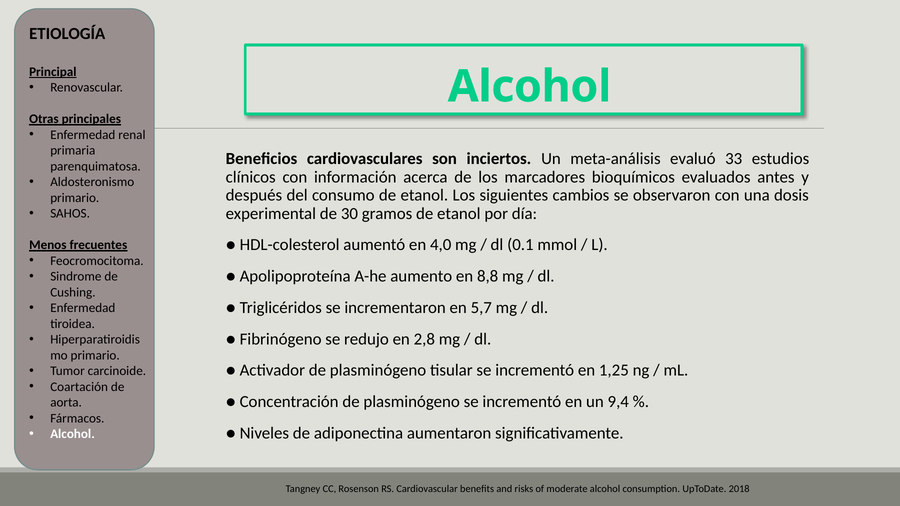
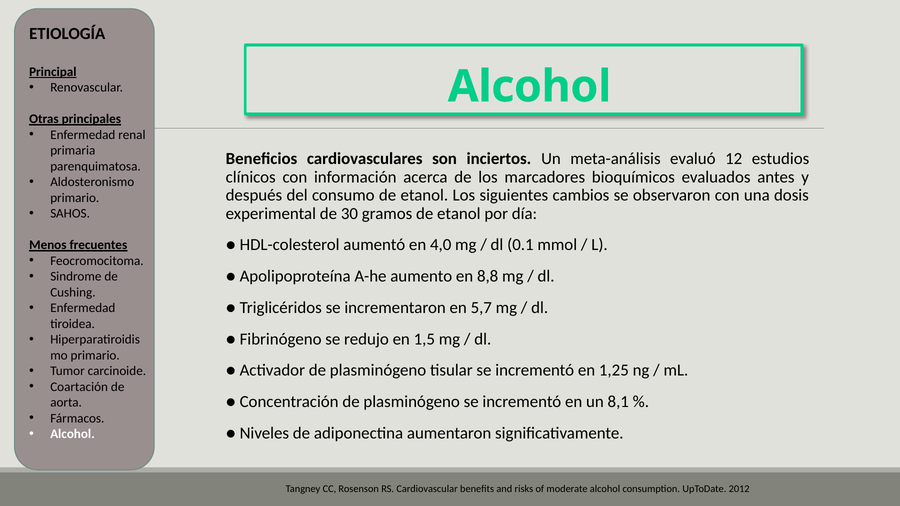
33: 33 -> 12
2,8: 2,8 -> 1,5
9,4: 9,4 -> 8,1
2018: 2018 -> 2012
